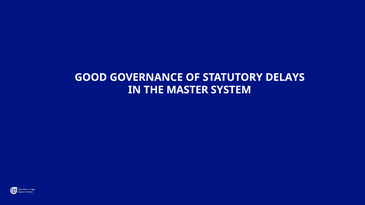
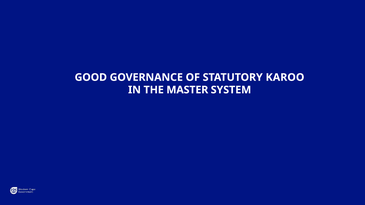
DELAYS: DELAYS -> KAROO
